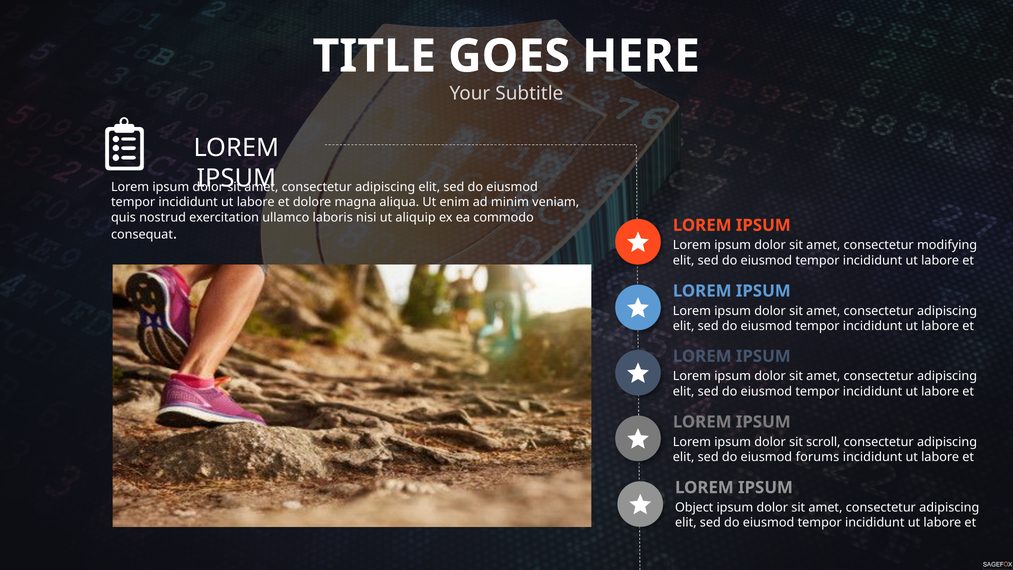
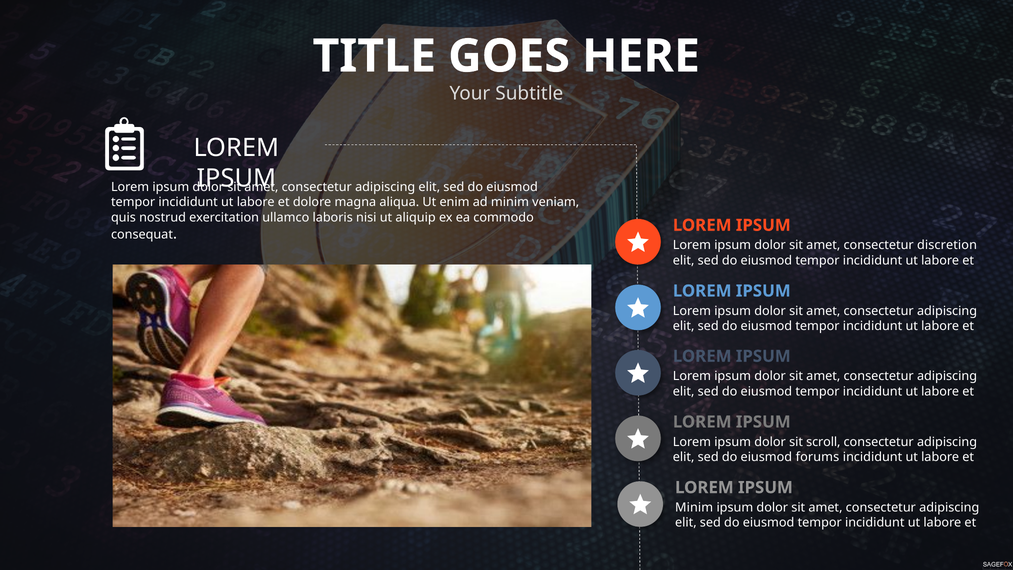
modifying: modifying -> discretion
Object at (694, 507): Object -> Minim
